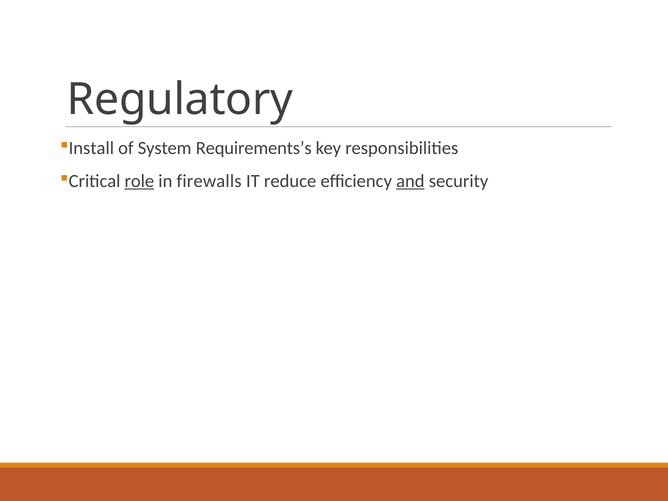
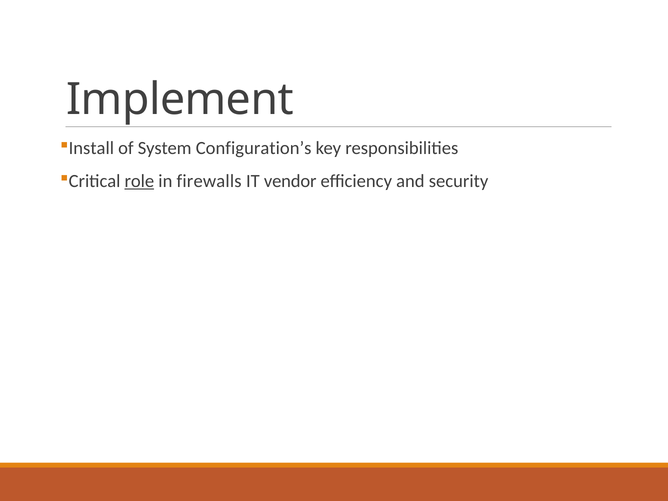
Regulatory: Regulatory -> Implement
Requirements’s: Requirements’s -> Configuration’s
reduce: reduce -> vendor
and underline: present -> none
